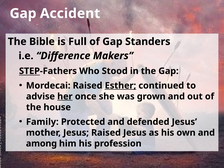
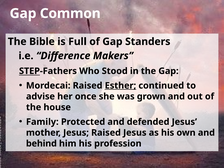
Accident: Accident -> Common
her underline: present -> none
among: among -> behind
